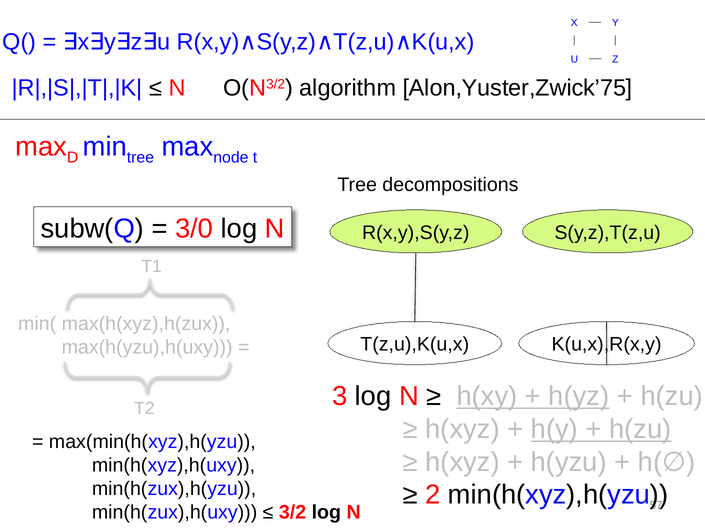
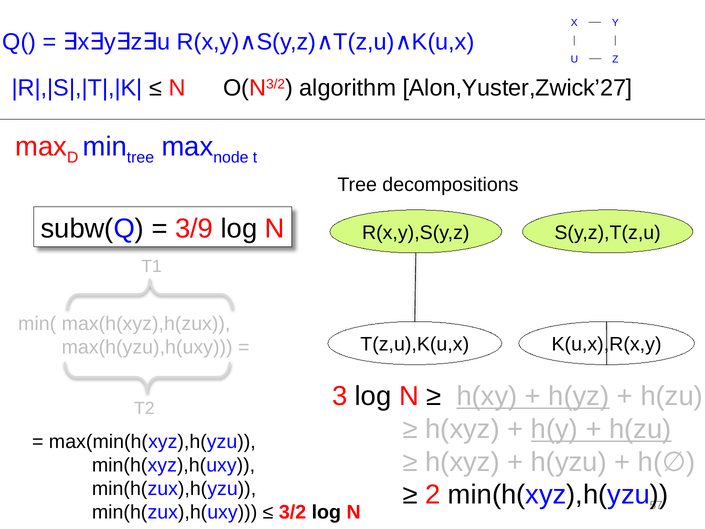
Alon,Yuster,Zwick’75: Alon,Yuster,Zwick’75 -> Alon,Yuster,Zwick’27
3/0: 3/0 -> 3/9
